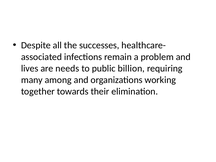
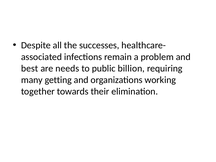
lives: lives -> best
among: among -> getting
